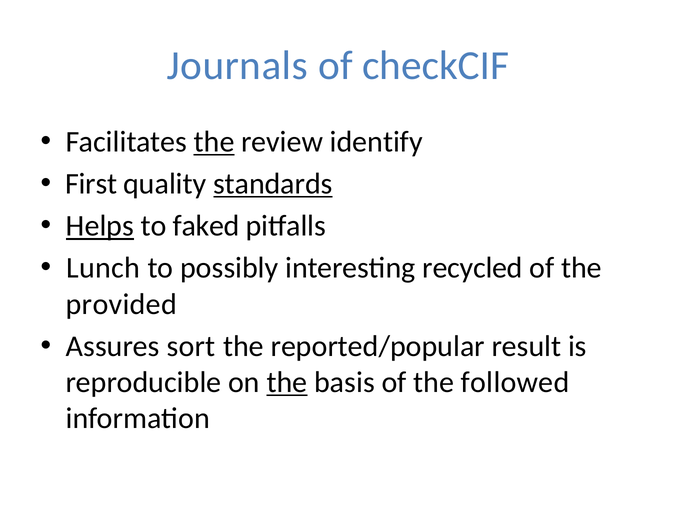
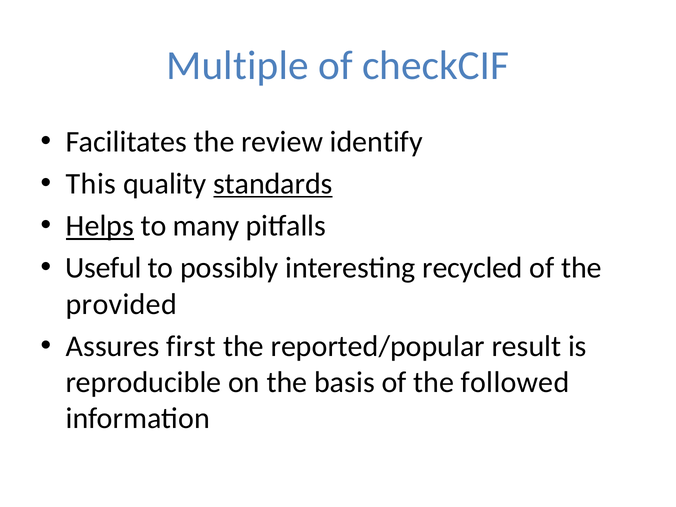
Journals: Journals -> Multiple
the at (214, 142) underline: present -> none
First: First -> This
faked: faked -> many
Lunch: Lunch -> Useful
sort: sort -> first
the at (287, 382) underline: present -> none
